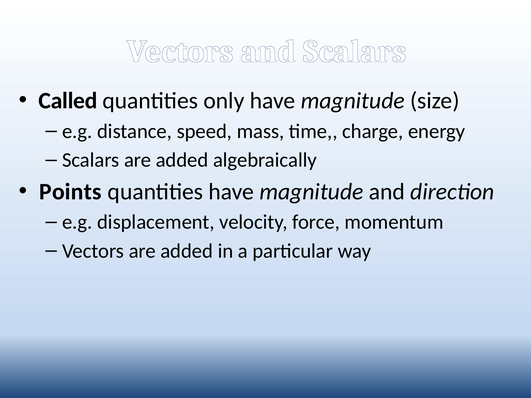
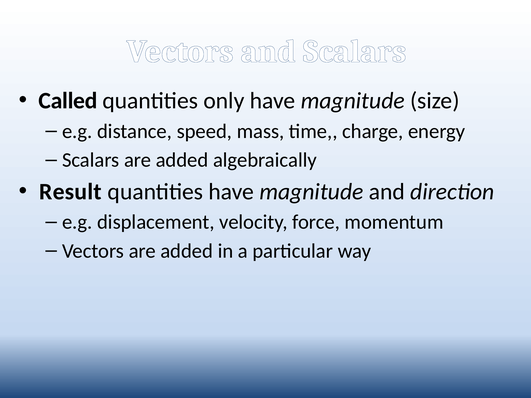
Points: Points -> Result
